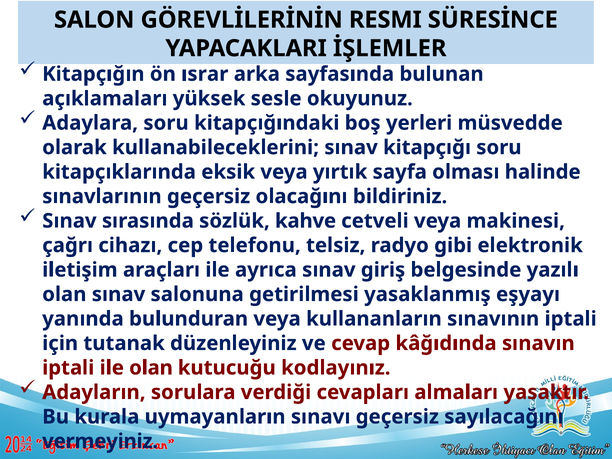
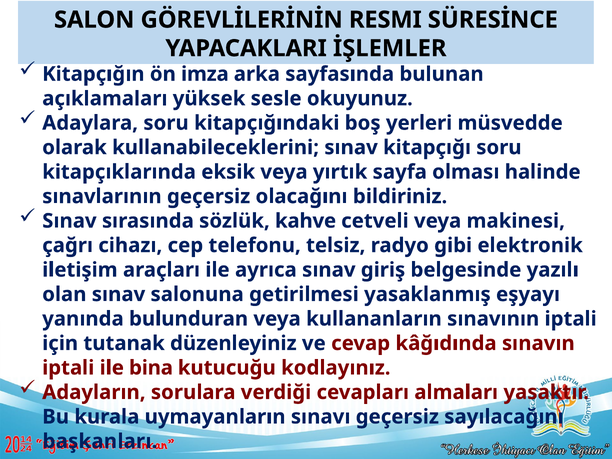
ısrar: ısrar -> imza
ile olan: olan -> bina
vermeyiniz: vermeyiniz -> başkanları
